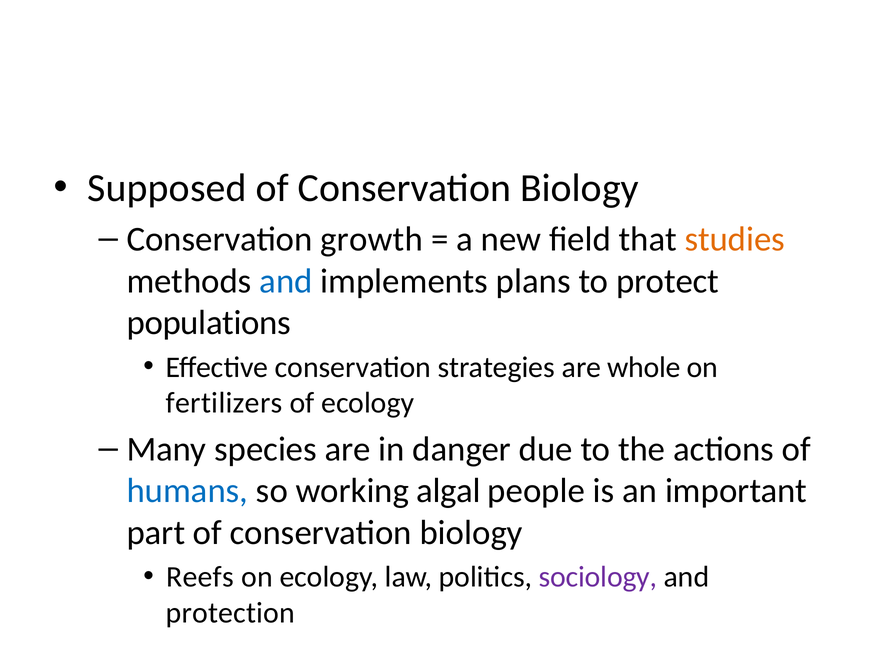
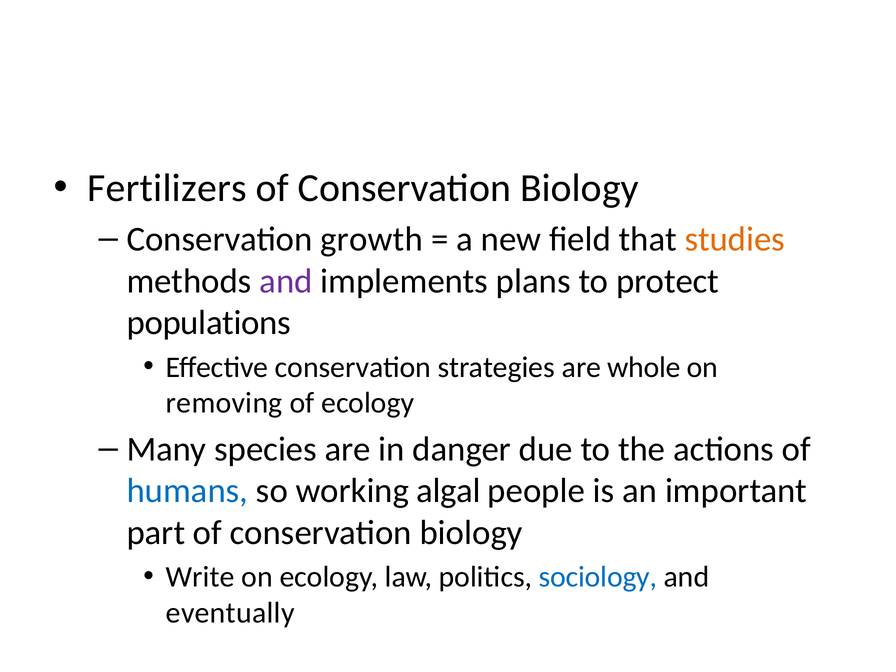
Supposed: Supposed -> Fertilizers
and at (286, 281) colour: blue -> purple
fertilizers: fertilizers -> removing
Reefs: Reefs -> Write
sociology colour: purple -> blue
protection: protection -> eventually
